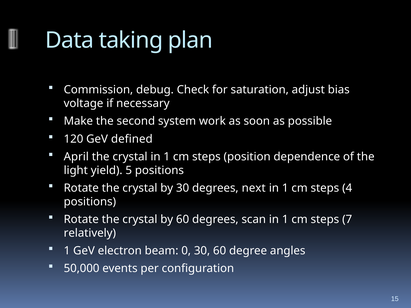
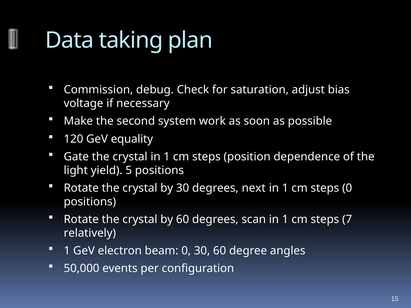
defined: defined -> equality
April: April -> Gate
steps 4: 4 -> 0
